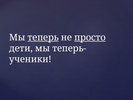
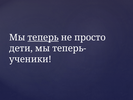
просто underline: present -> none
